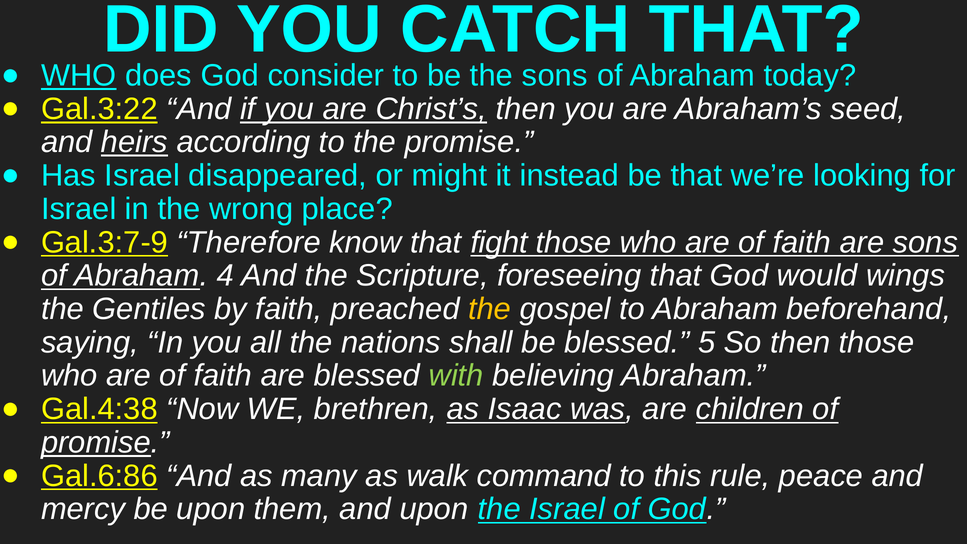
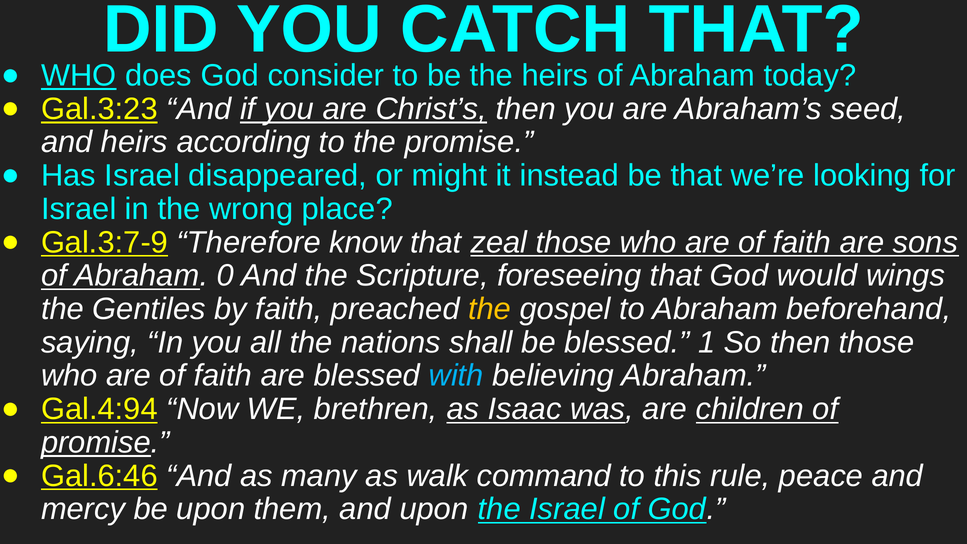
the sons: sons -> heirs
Gal.3:22: Gal.3:22 -> Gal.3:23
heirs at (134, 142) underline: present -> none
fight: fight -> zeal
4: 4 -> 0
5: 5 -> 1
with colour: light green -> light blue
Gal.4:38: Gal.4:38 -> Gal.4:94
Gal.6:86: Gal.6:86 -> Gal.6:46
